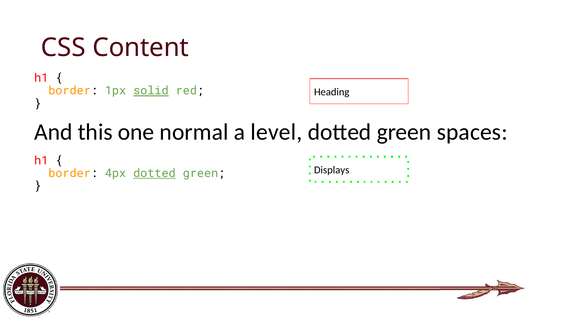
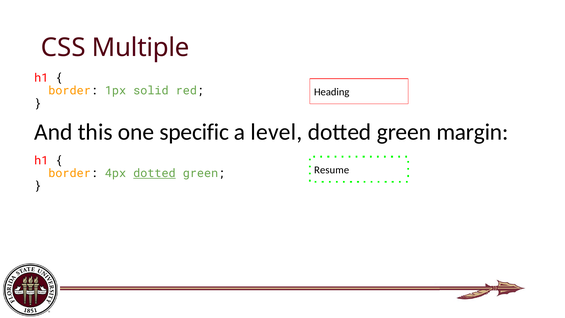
Content: Content -> Multiple
solid underline: present -> none
normal: normal -> specific
spaces: spaces -> margin
Displays: Displays -> Resume
